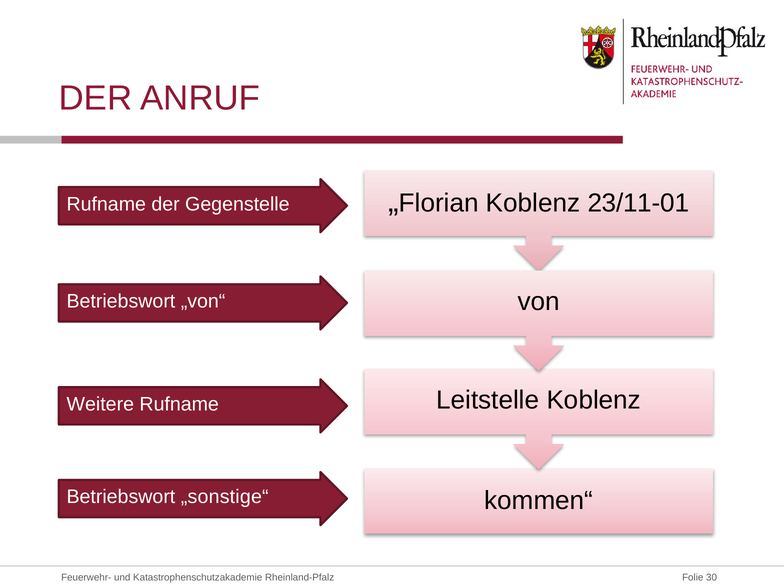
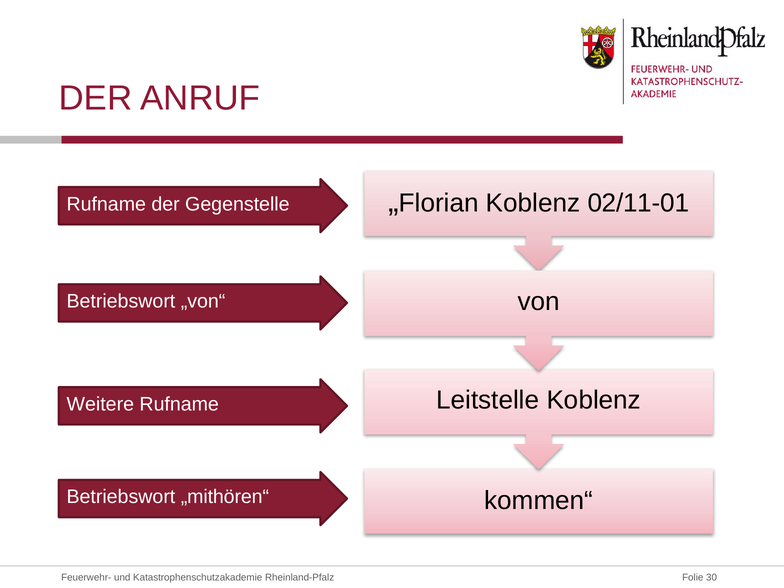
23/11-01: 23/11-01 -> 02/11-01
„sonstige“: „sonstige“ -> „mithören“
